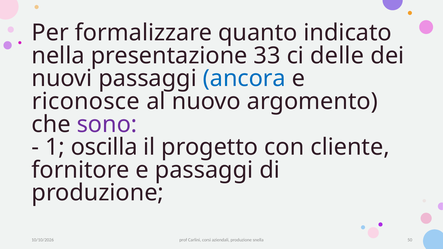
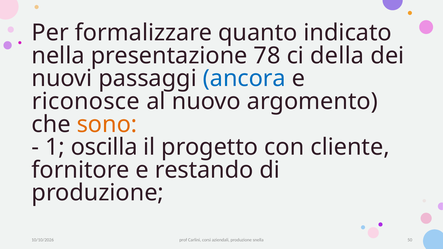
33: 33 -> 78
delle: delle -> della
sono colour: purple -> orange
e passaggi: passaggi -> restando
